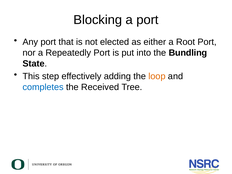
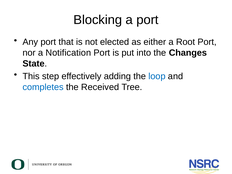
Repeatedly: Repeatedly -> Notification
Bundling: Bundling -> Changes
loop colour: orange -> blue
